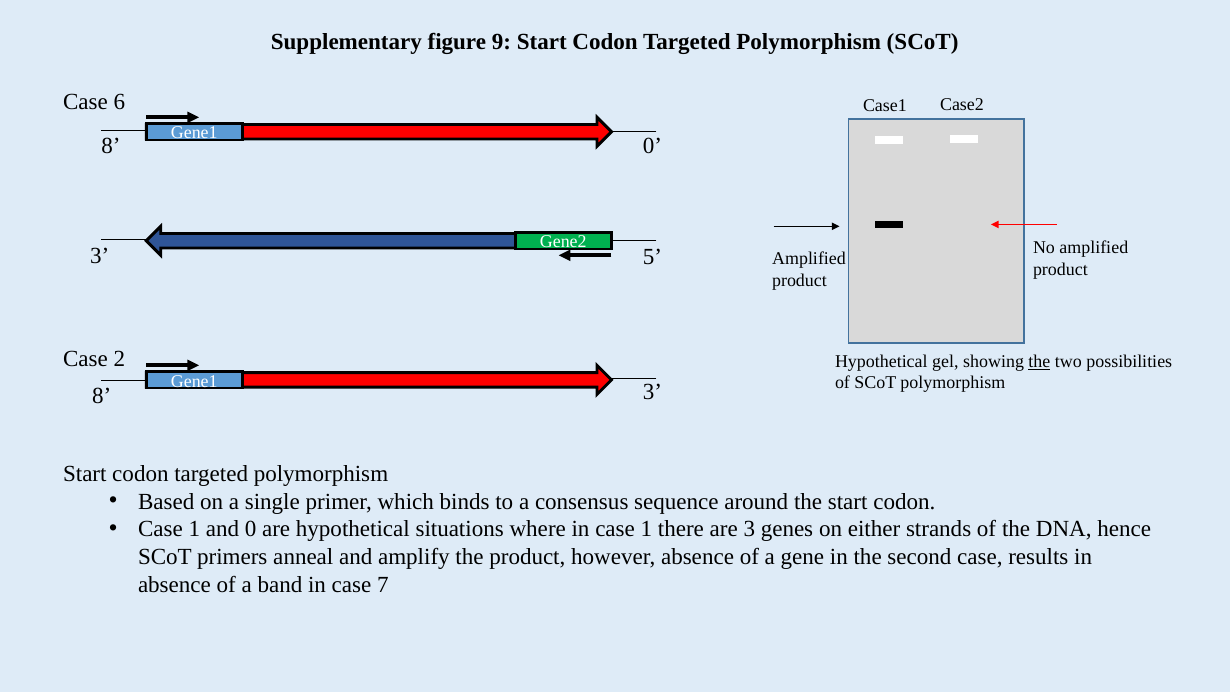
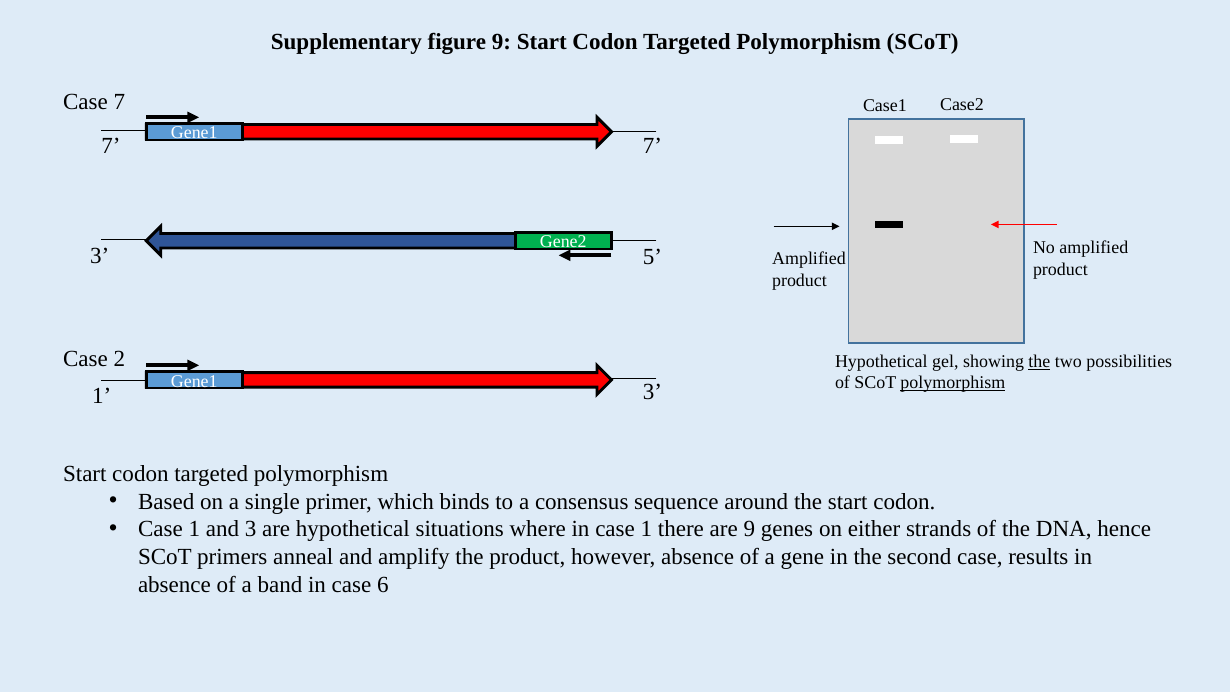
Case 6: 6 -> 7
8 at (111, 146): 8 -> 7
0 at (653, 146): 0 -> 7
polymorphism at (953, 383) underline: none -> present
8 at (102, 396): 8 -> 1
and 0: 0 -> 3
are 3: 3 -> 9
7: 7 -> 6
